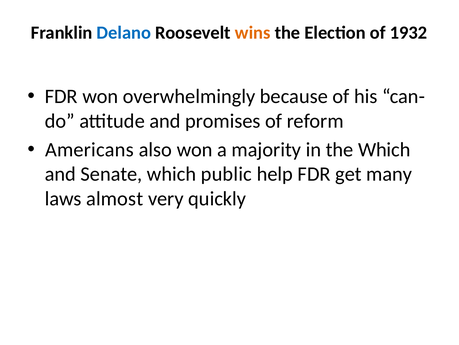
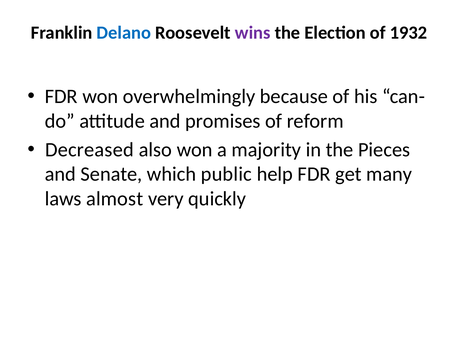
wins colour: orange -> purple
Americans: Americans -> Decreased
the Which: Which -> Pieces
